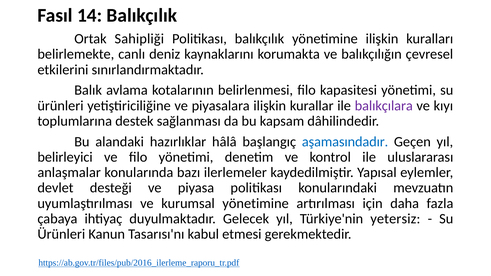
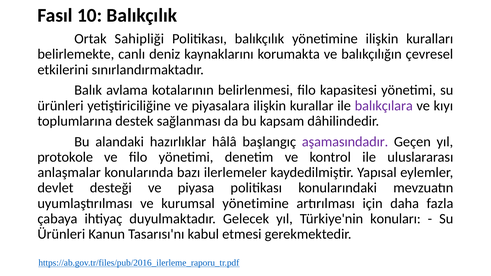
14: 14 -> 10
aşamasındadır colour: blue -> purple
belirleyici: belirleyici -> protokole
yetersiz: yetersiz -> konuları
